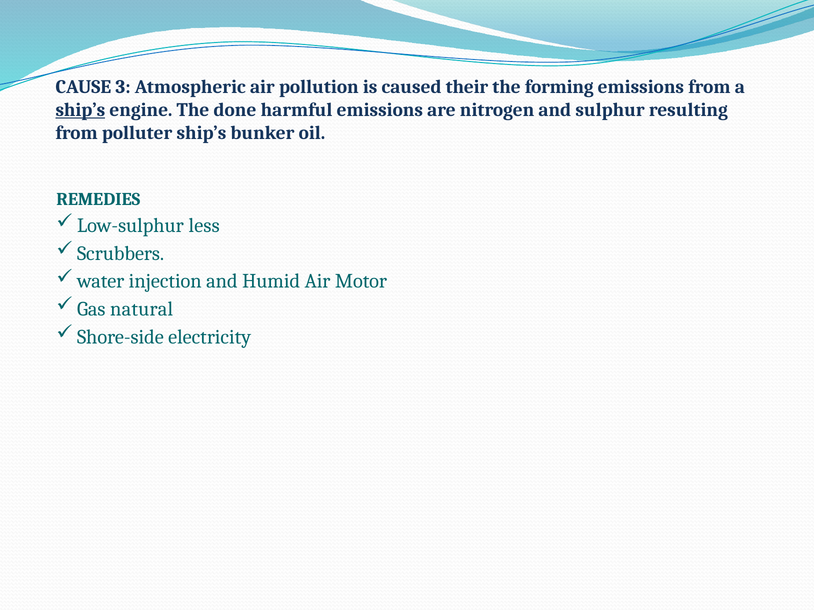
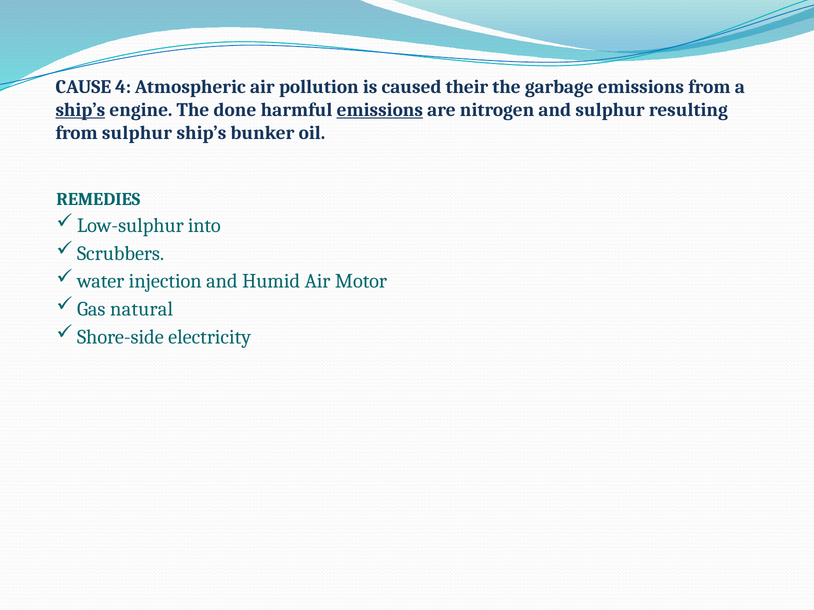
3: 3 -> 4
forming: forming -> garbage
emissions at (380, 110) underline: none -> present
from polluter: polluter -> sulphur
less: less -> into
